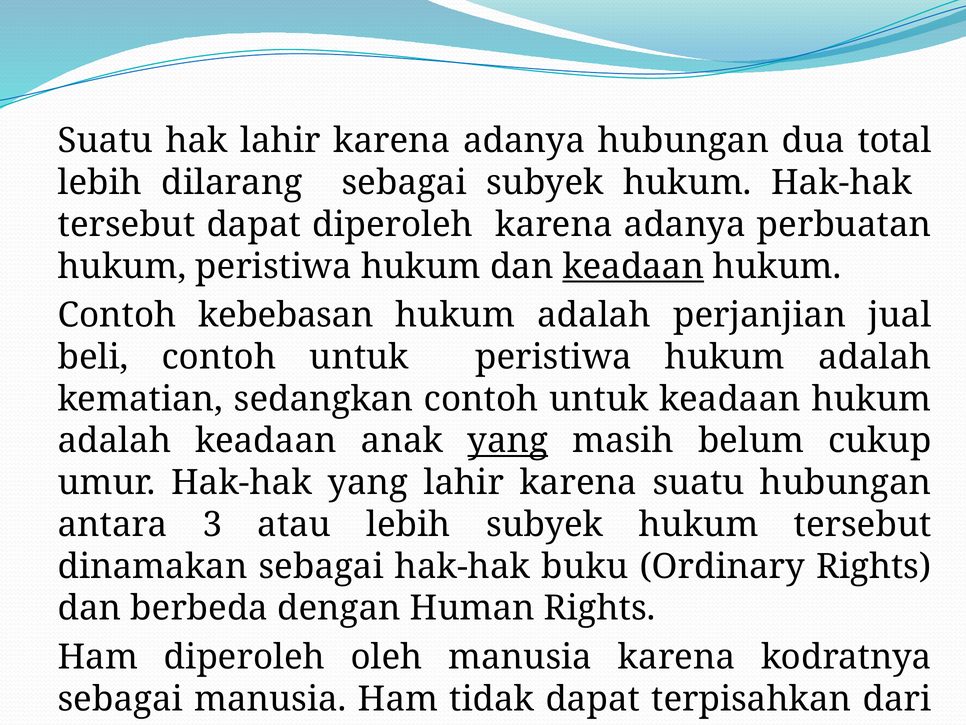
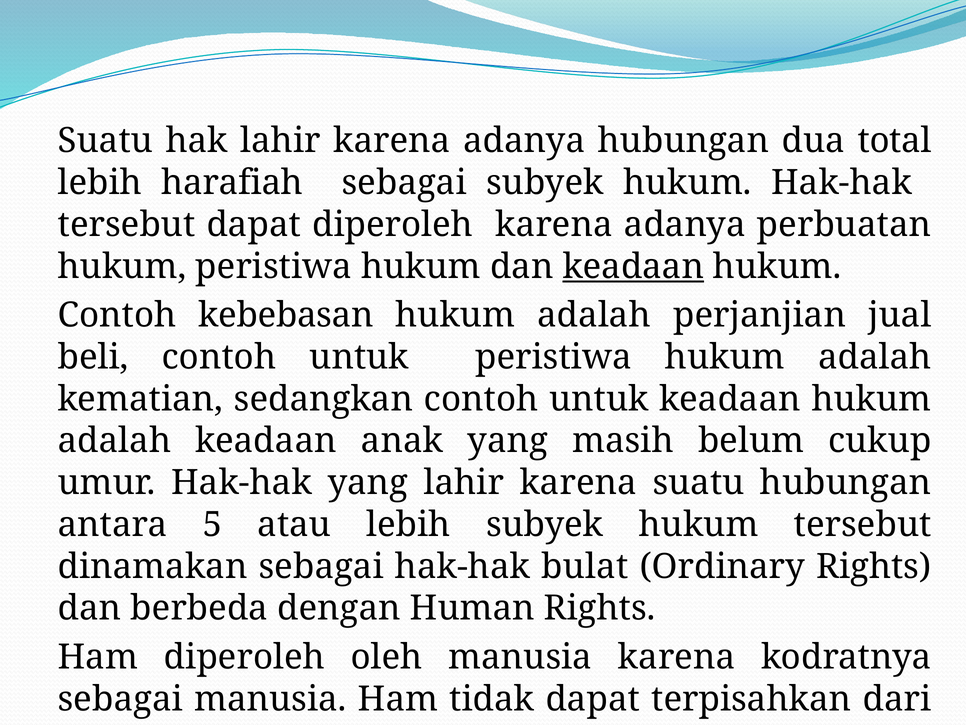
dilarang: dilarang -> harafiah
yang at (508, 441) underline: present -> none
3: 3 -> 5
buku: buku -> bulat
